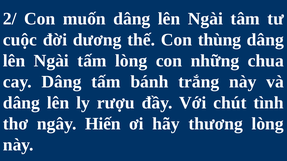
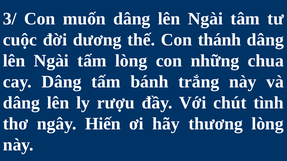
2/: 2/ -> 3/
thùng: thùng -> thánh
